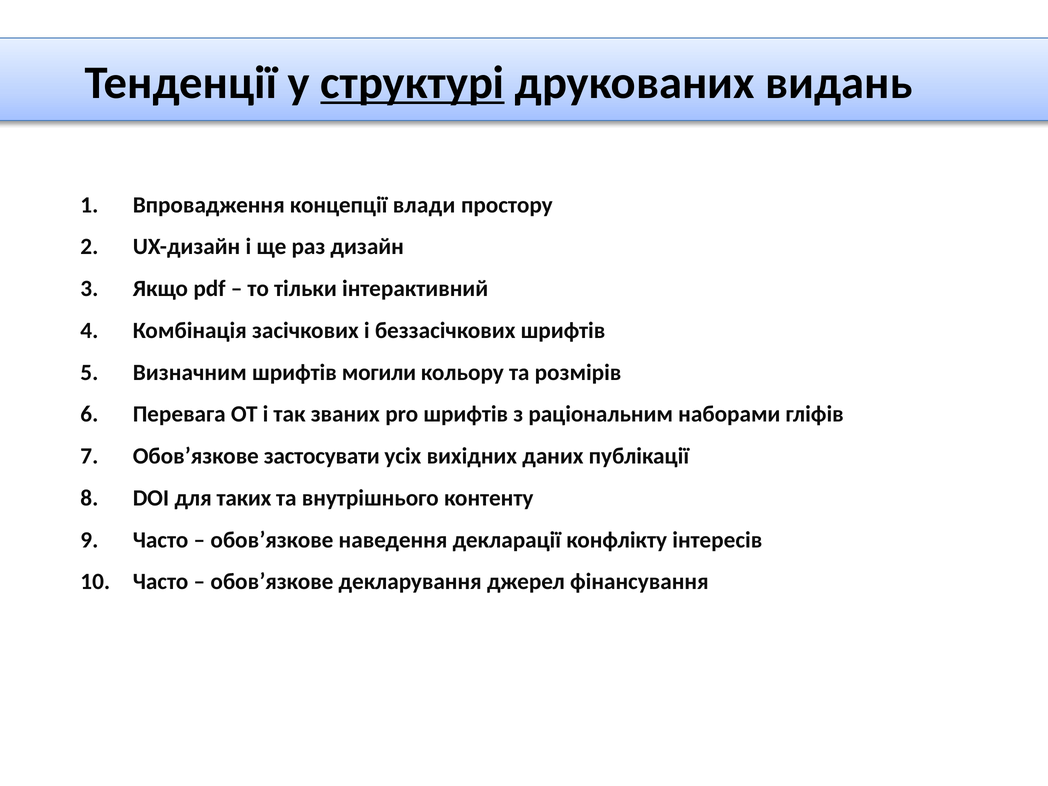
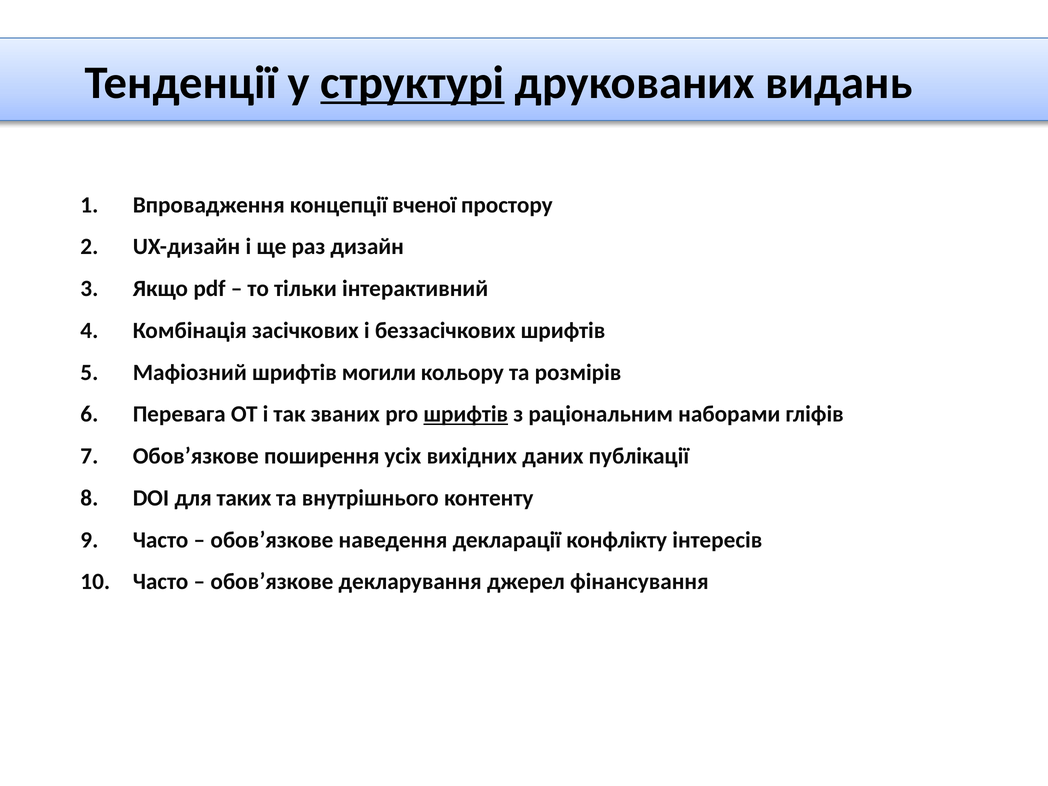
влади: влади -> вченої
Визначним: Визначним -> Мафіозний
шрифтів at (466, 414) underline: none -> present
застосувати: застосувати -> поширення
